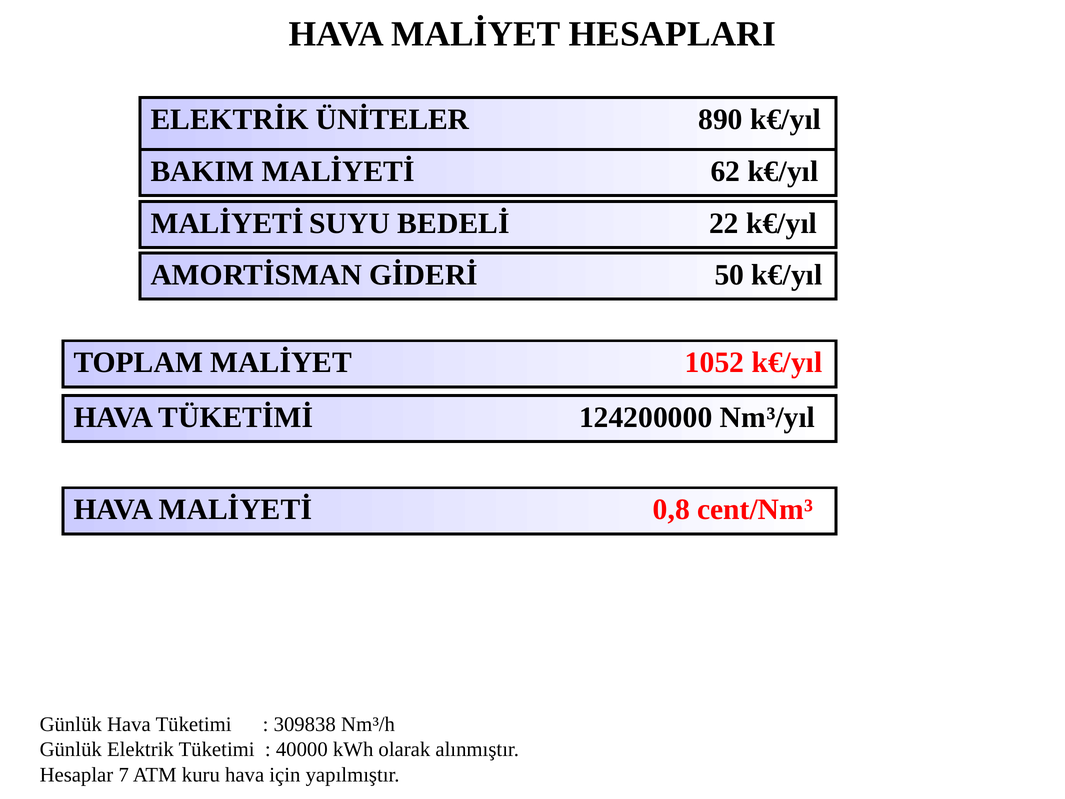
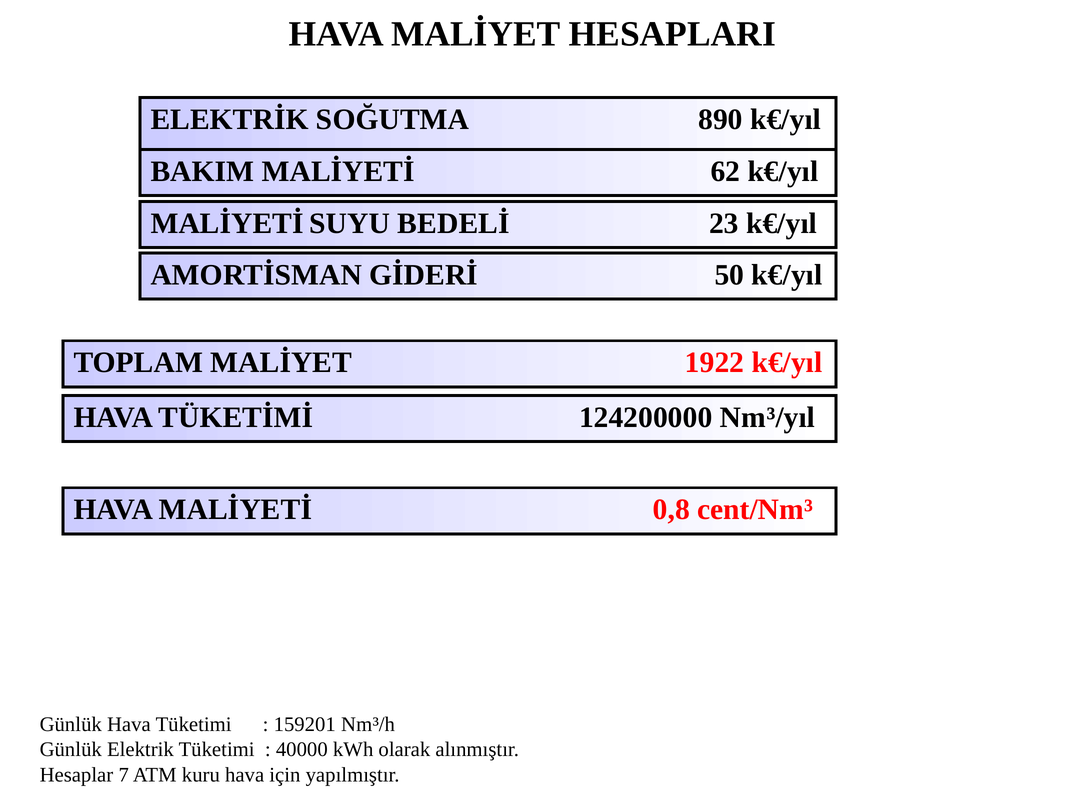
ÜNİTELER: ÜNİTELER -> SOĞUTMA
22: 22 -> 23
1052: 1052 -> 1922
309838: 309838 -> 159201
